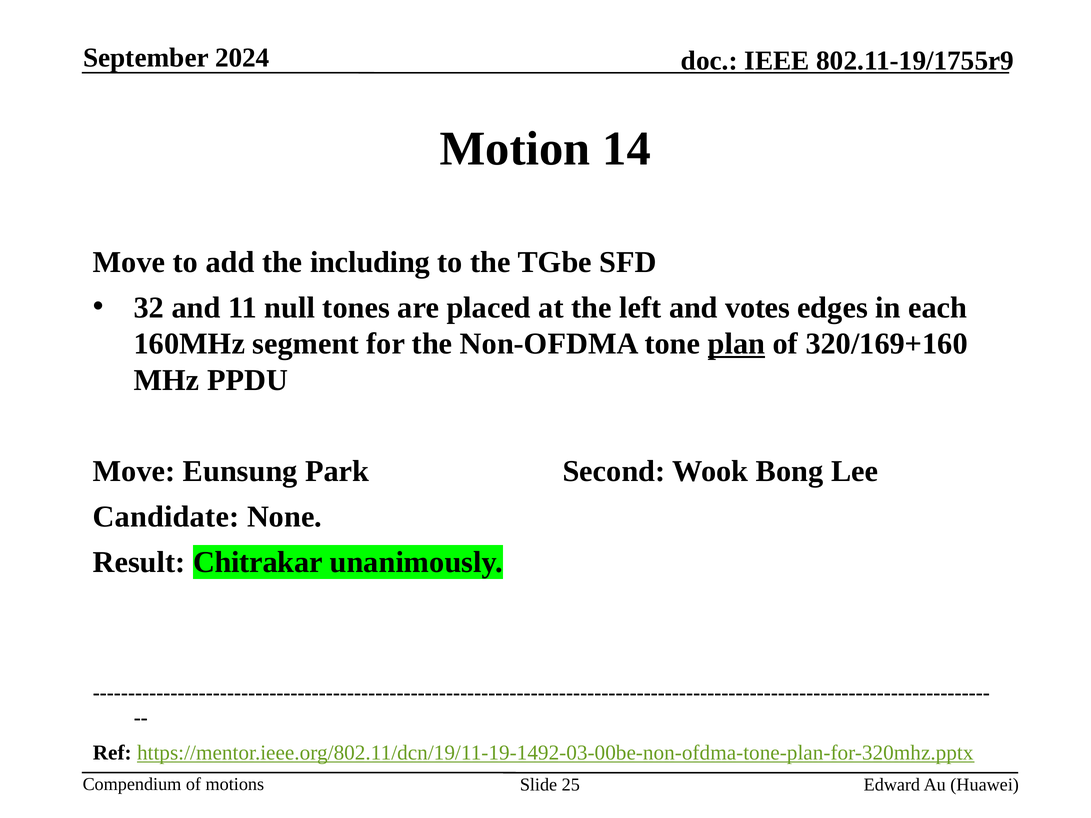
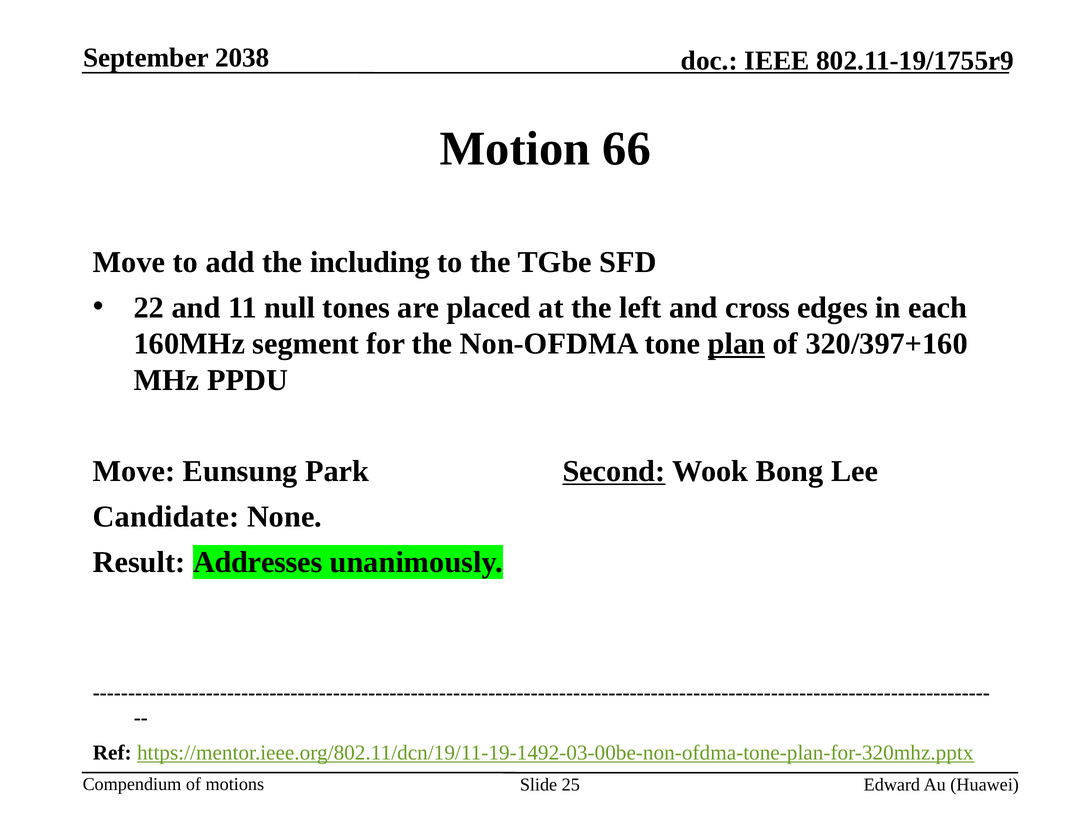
2024: 2024 -> 2038
14: 14 -> 66
32: 32 -> 22
votes: votes -> cross
320/169+160: 320/169+160 -> 320/397+160
Second underline: none -> present
Chitrakar: Chitrakar -> Addresses
